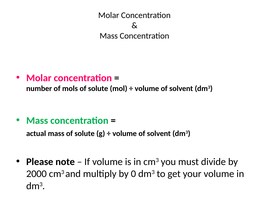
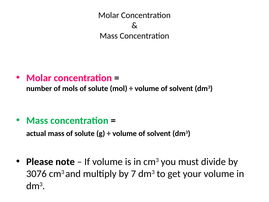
2000: 2000 -> 3076
0: 0 -> 7
